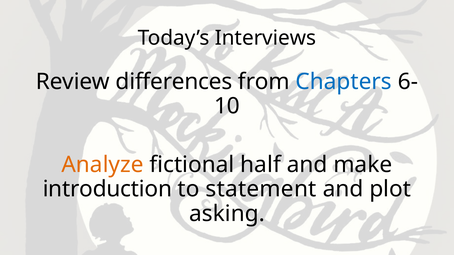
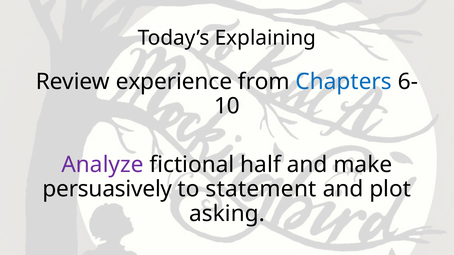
Interviews: Interviews -> Explaining
differences: differences -> experience
Analyze colour: orange -> purple
introduction: introduction -> persuasively
